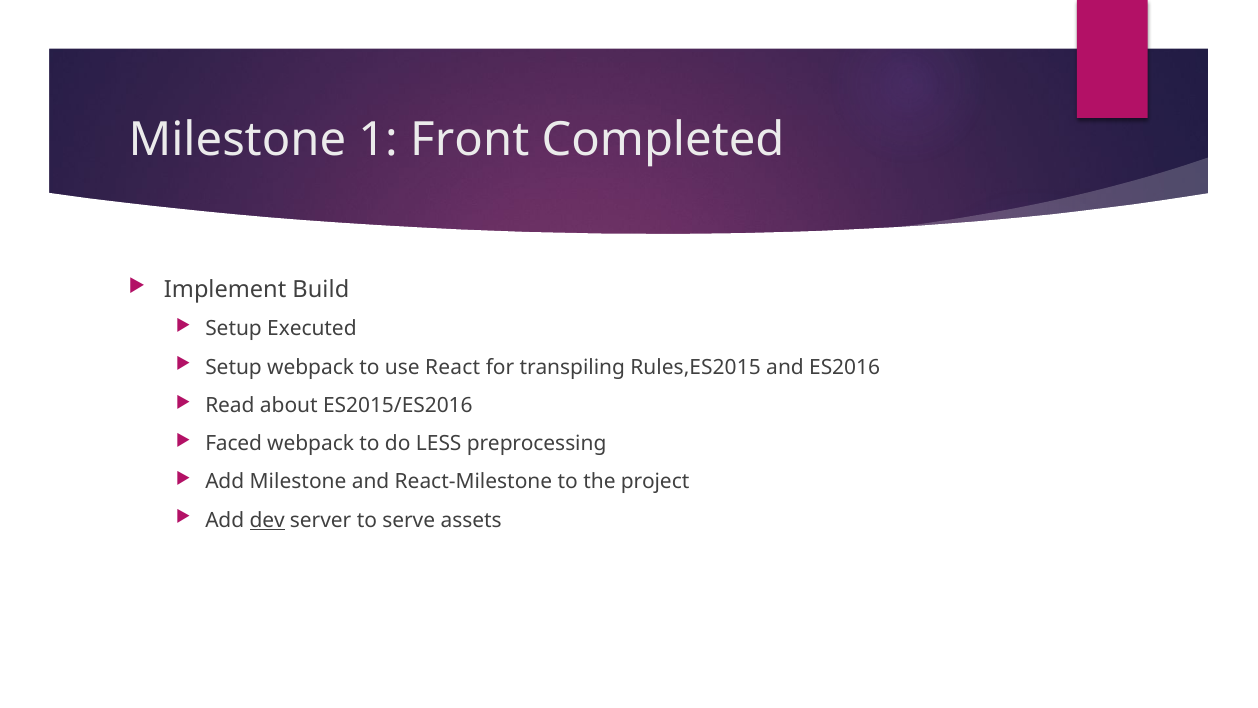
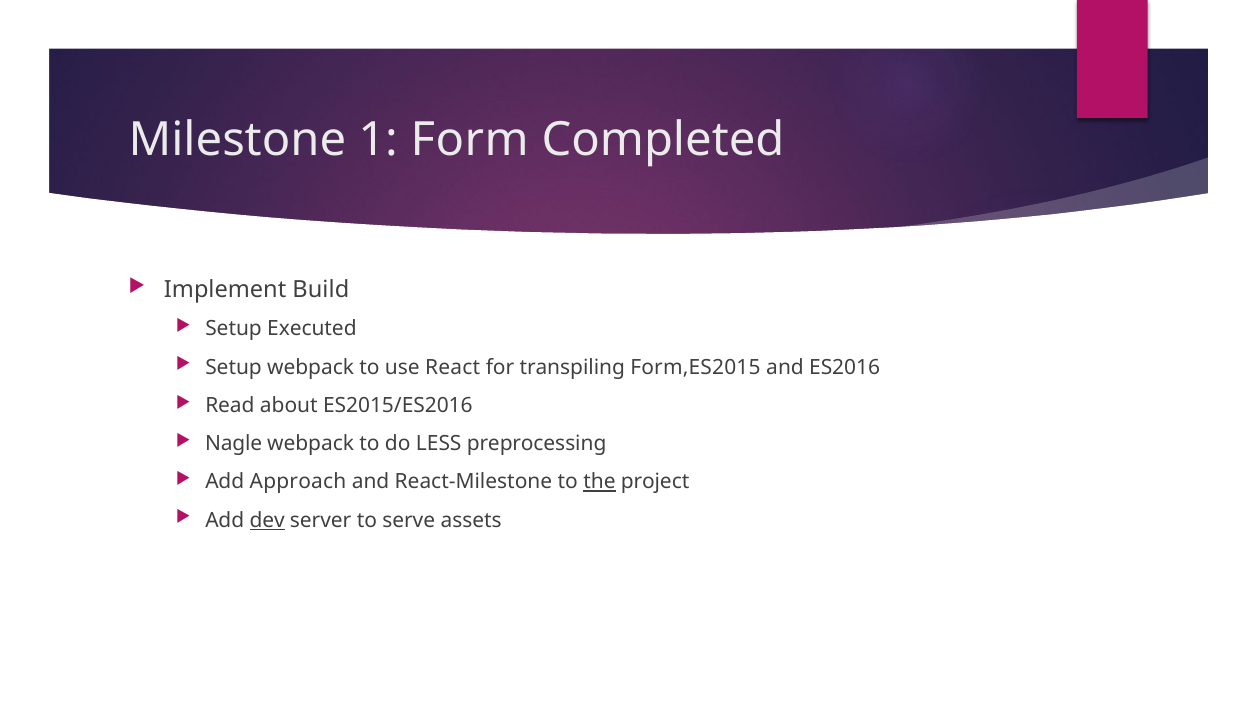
Front: Front -> Form
Rules,ES2015: Rules,ES2015 -> Form,ES2015
Faced: Faced -> Nagle
Add Milestone: Milestone -> Approach
the underline: none -> present
